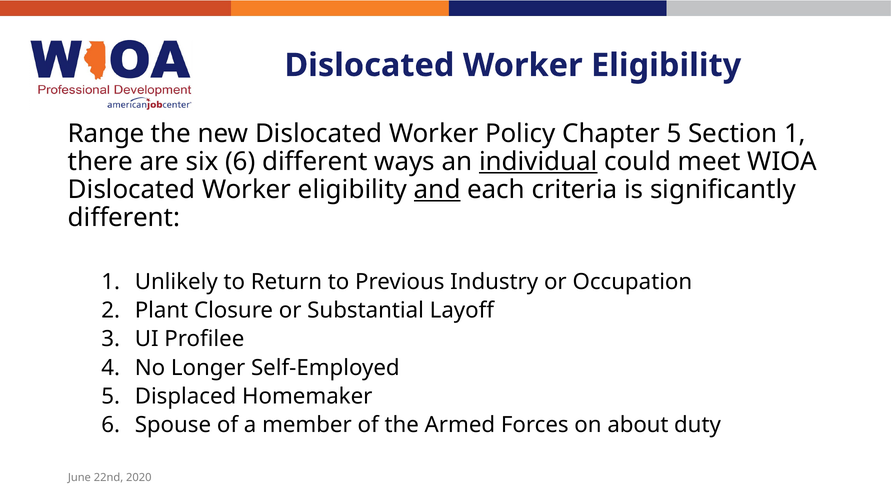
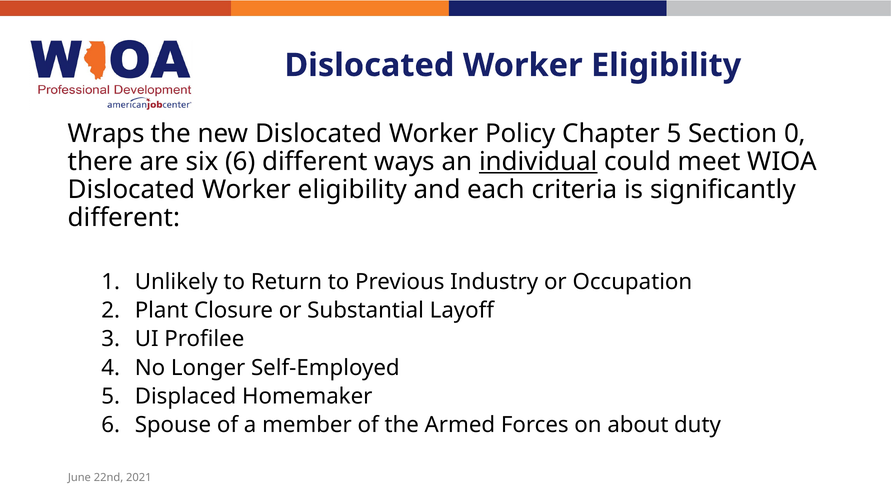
Range: Range -> Wraps
Section 1: 1 -> 0
and underline: present -> none
2020: 2020 -> 2021
